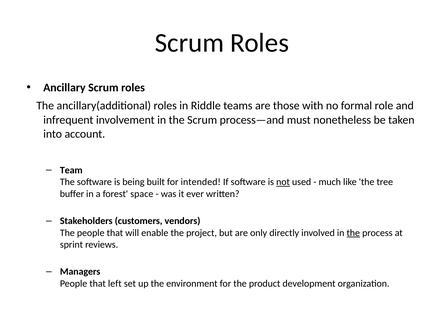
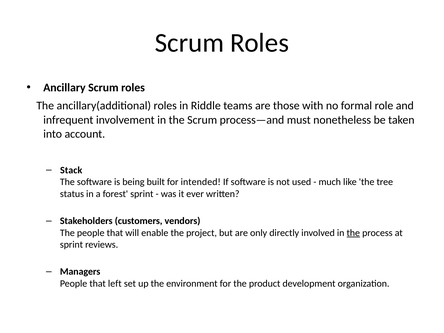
Team: Team -> Stack
not underline: present -> none
buffer: buffer -> status
forest space: space -> sprint
